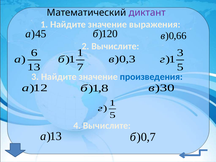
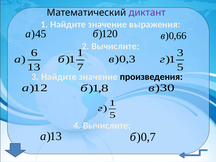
произведения colour: blue -> black
